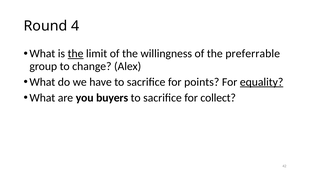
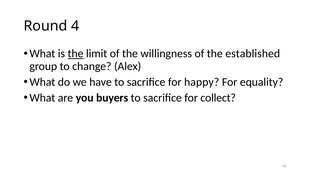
preferrable: preferrable -> established
points: points -> happy
equality underline: present -> none
